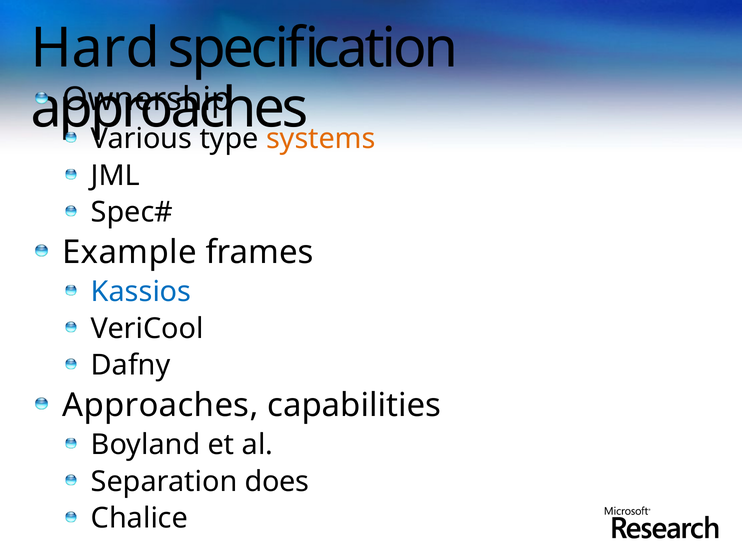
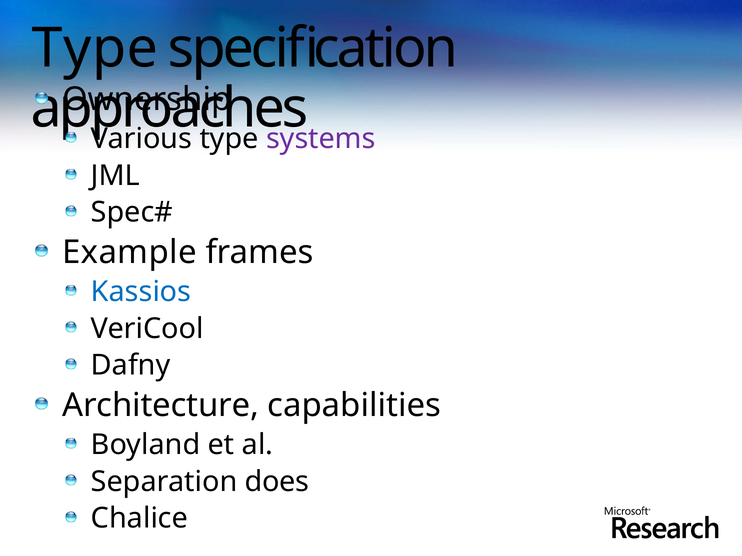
Hard at (95, 48): Hard -> Type
systems colour: orange -> purple
Approaches at (160, 406): Approaches -> Architecture
